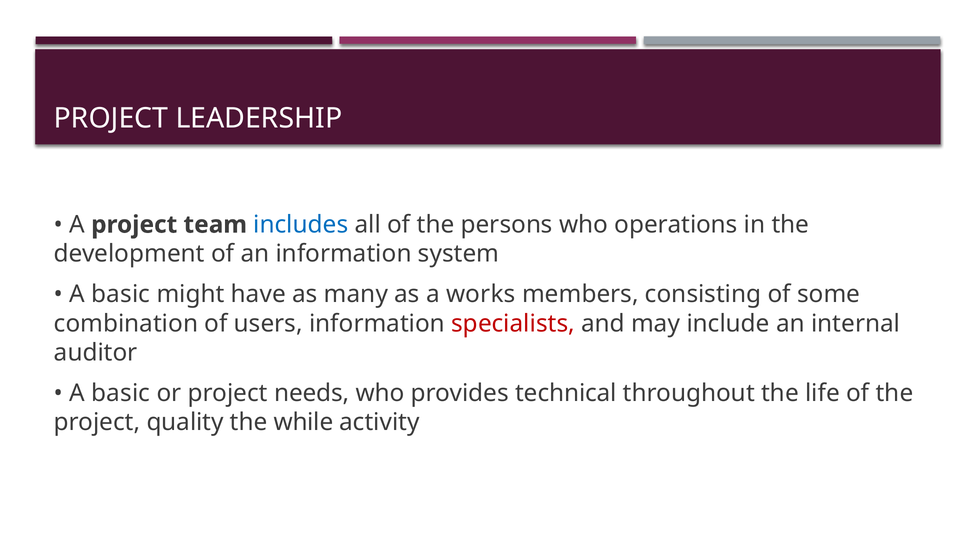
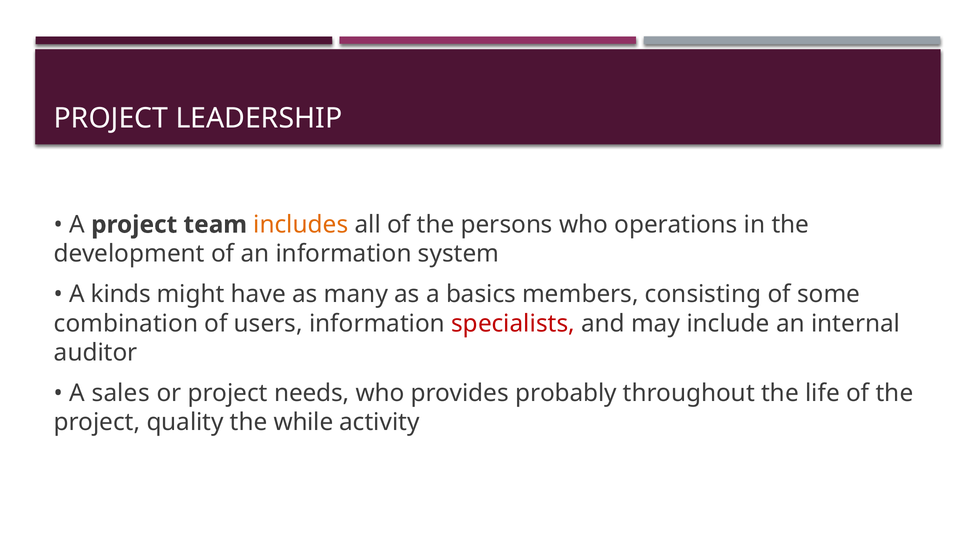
includes colour: blue -> orange
basic at (121, 294): basic -> kinds
works: works -> basics
basic at (121, 393): basic -> sales
technical: technical -> probably
